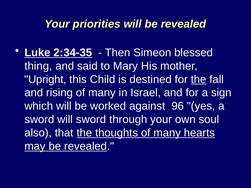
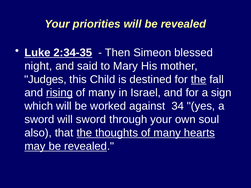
thing: thing -> night
Upright: Upright -> Judges
rising underline: none -> present
96: 96 -> 34
